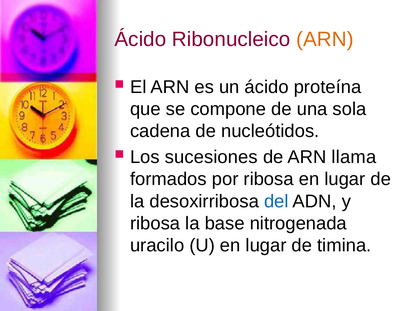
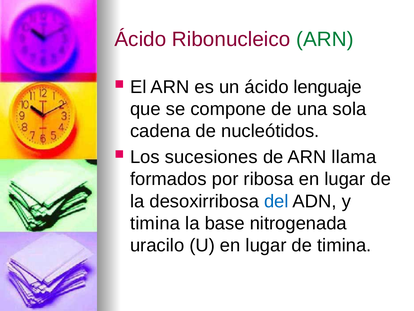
ARN at (325, 39) colour: orange -> green
proteína: proteína -> lenguaje
ribosa at (155, 223): ribosa -> timina
